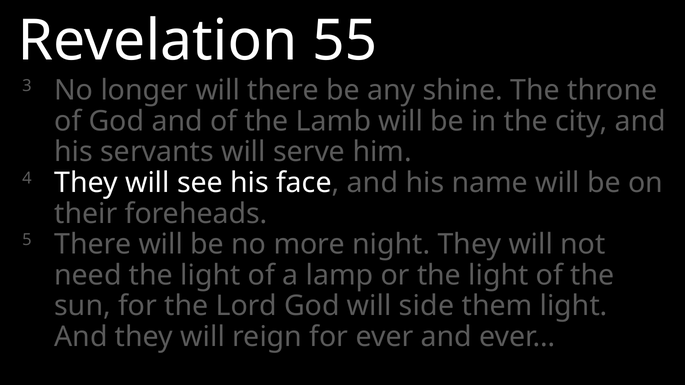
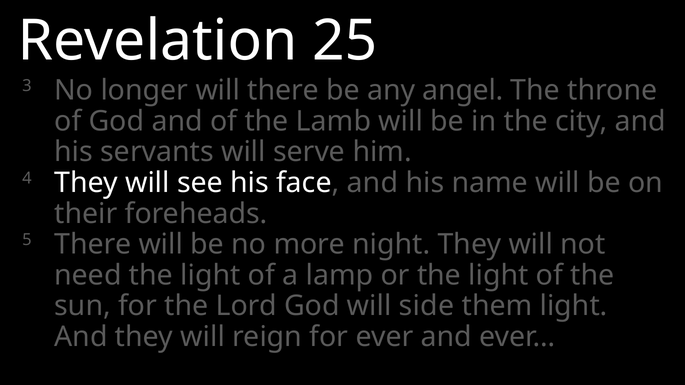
55: 55 -> 25
shine: shine -> angel
